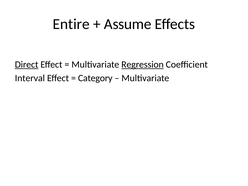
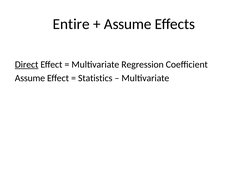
Regression underline: present -> none
Interval at (30, 78): Interval -> Assume
Category: Category -> Statistics
